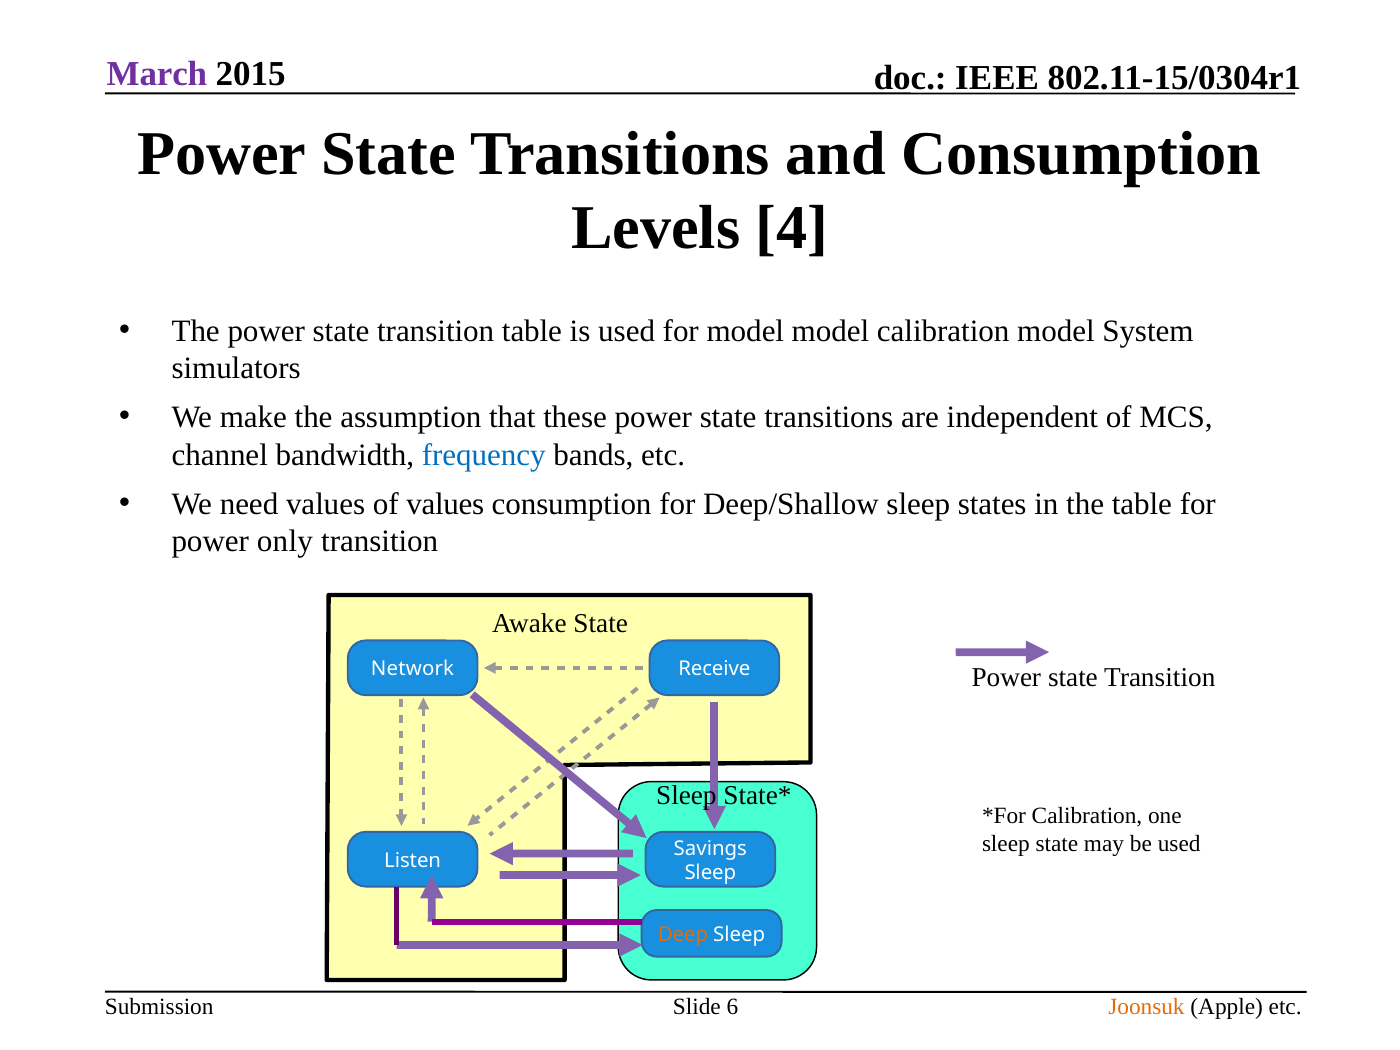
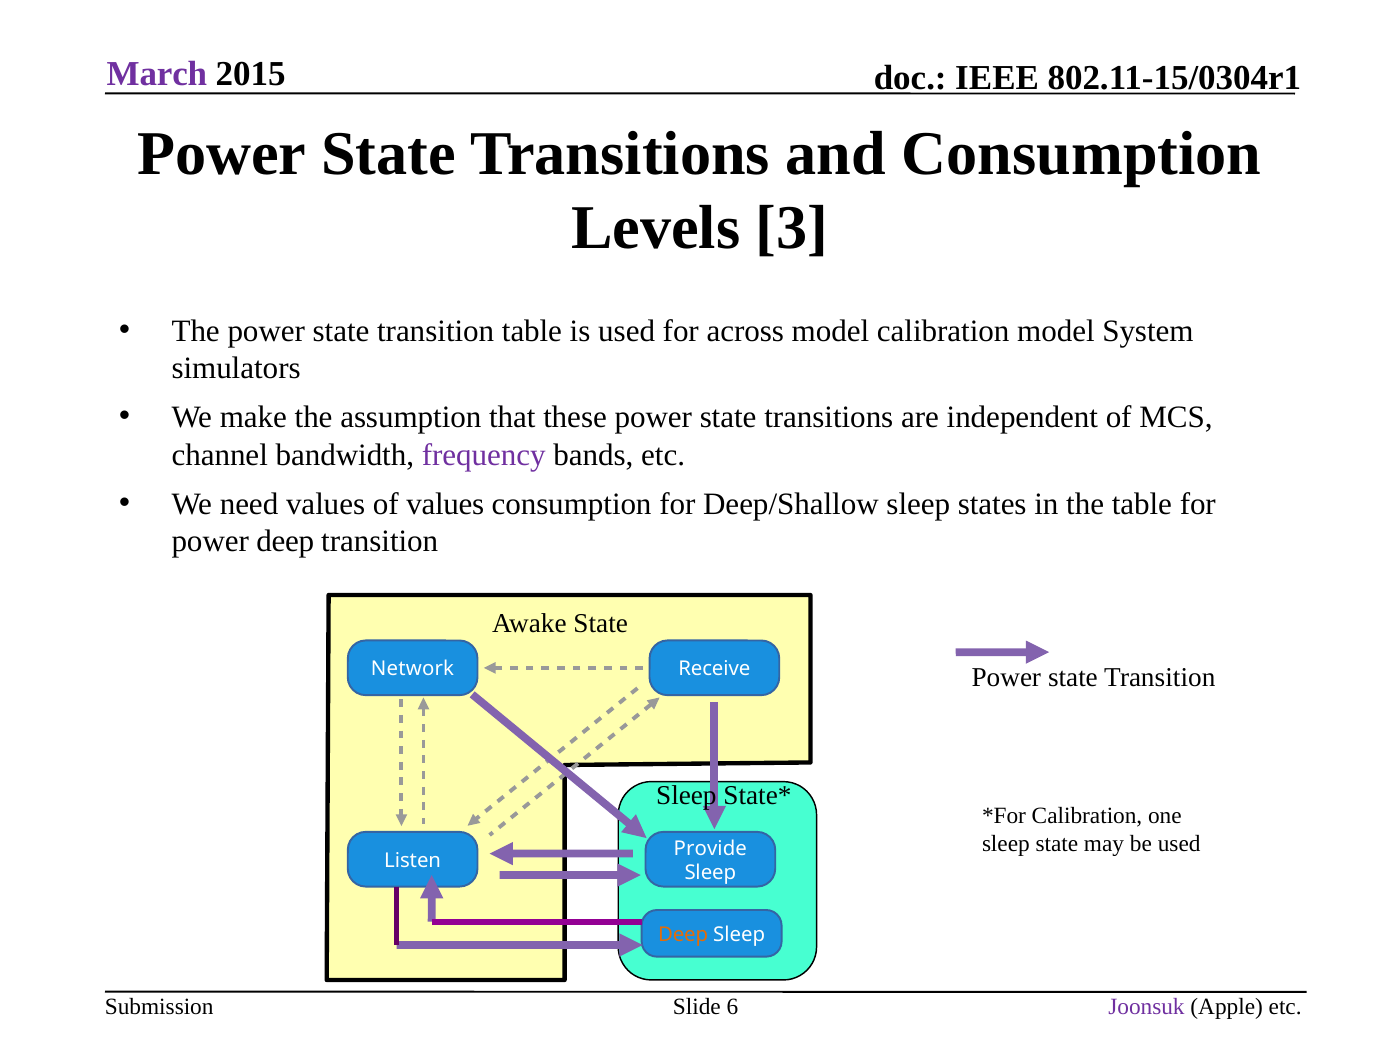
4: 4 -> 3
for model: model -> across
frequency colour: blue -> purple
power only: only -> deep
Savings: Savings -> Provide
Joonsuk colour: orange -> purple
